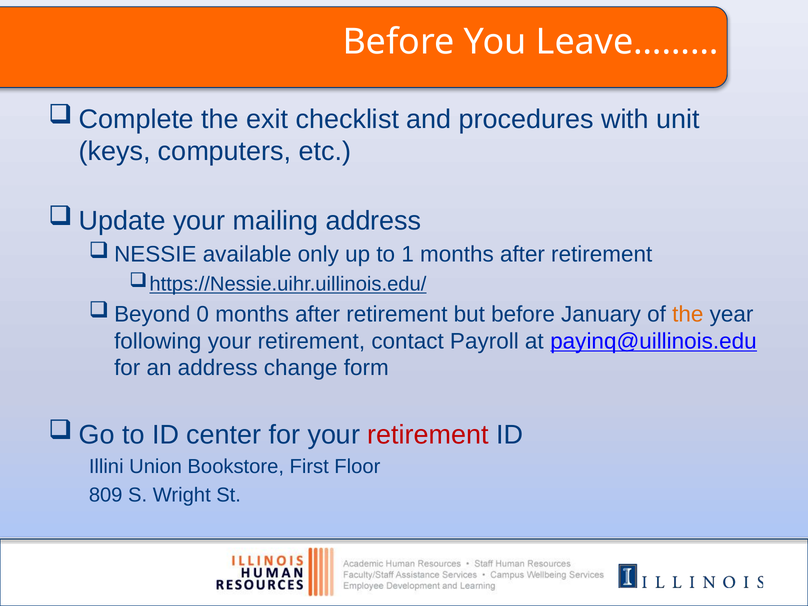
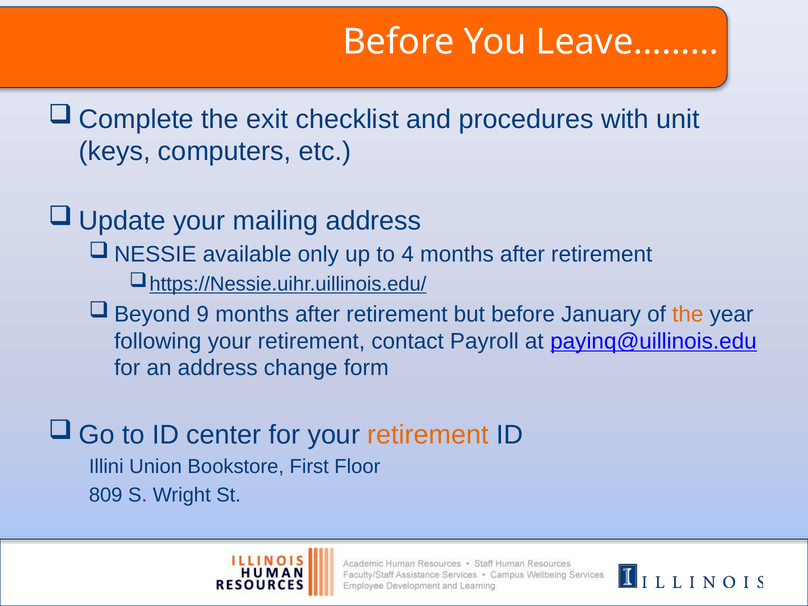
1: 1 -> 4
0: 0 -> 9
retirement at (428, 435) colour: red -> orange
